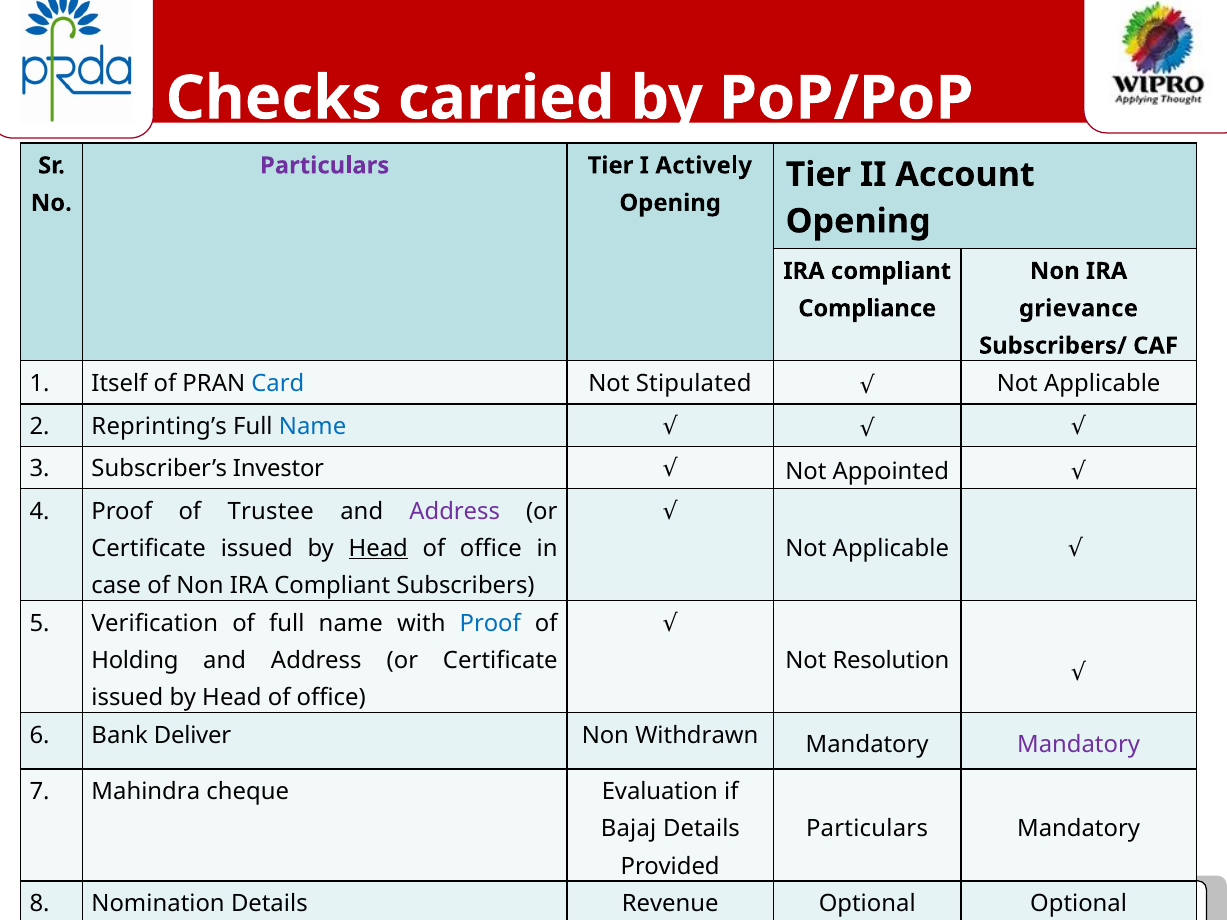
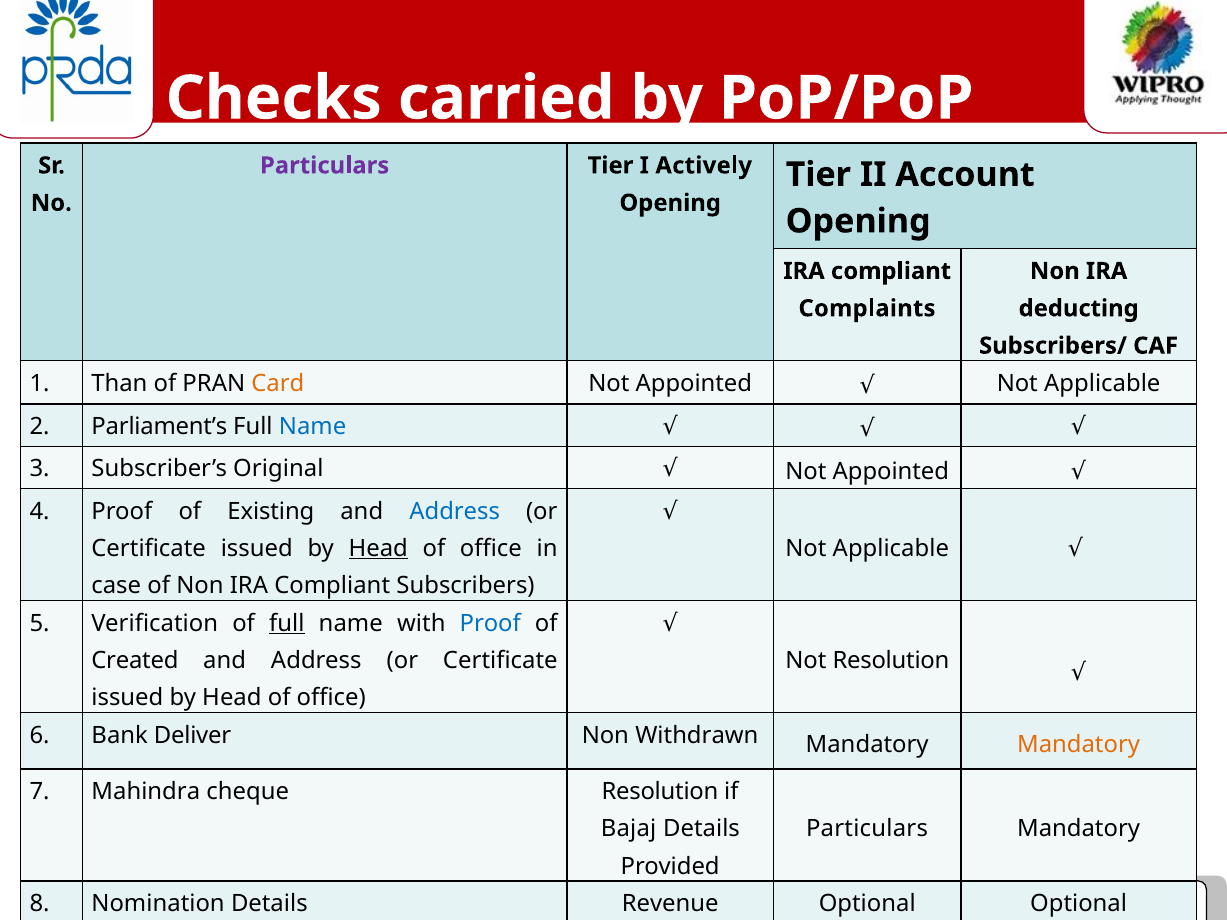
Compliance: Compliance -> Complaints
grievance: grievance -> deducting
Itself: Itself -> Than
Card colour: blue -> orange
Stipulated at (694, 383): Stipulated -> Appointed
Reprinting’s: Reprinting’s -> Parliament’s
Investor: Investor -> Original
Trustee: Trustee -> Existing
Address at (455, 511) colour: purple -> blue
full at (287, 623) underline: none -> present
Holding: Holding -> Created
Mandatory at (1079, 745) colour: purple -> orange
cheque Evaluation: Evaluation -> Resolution
